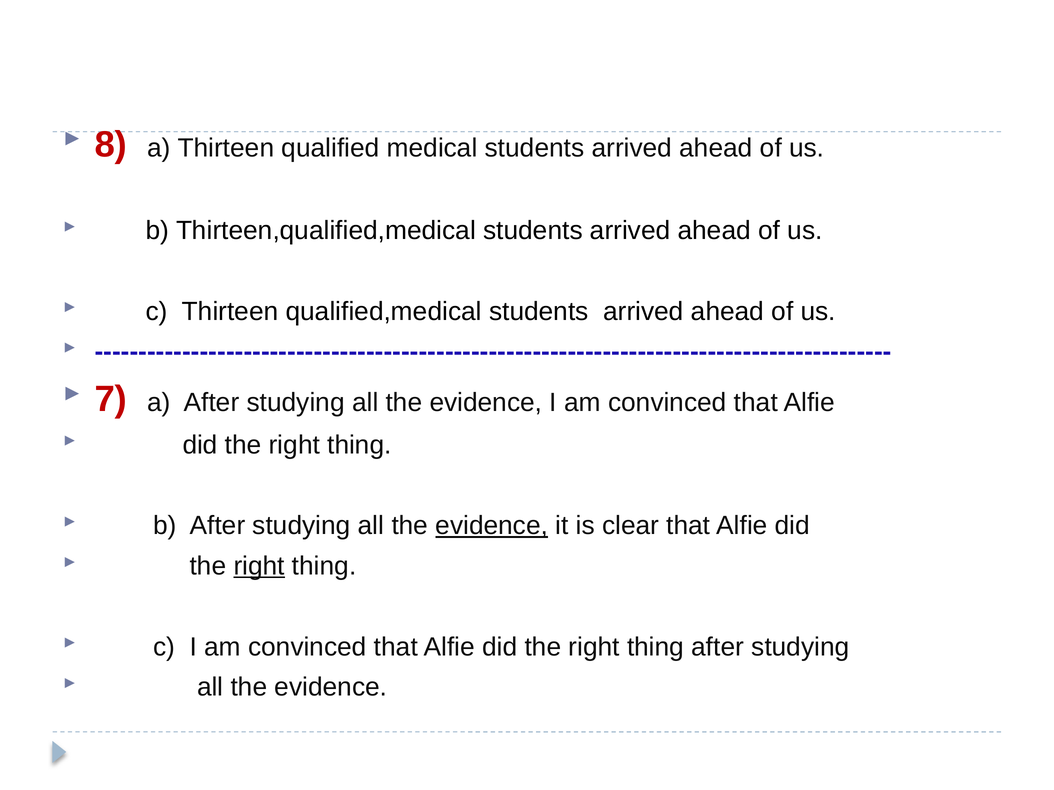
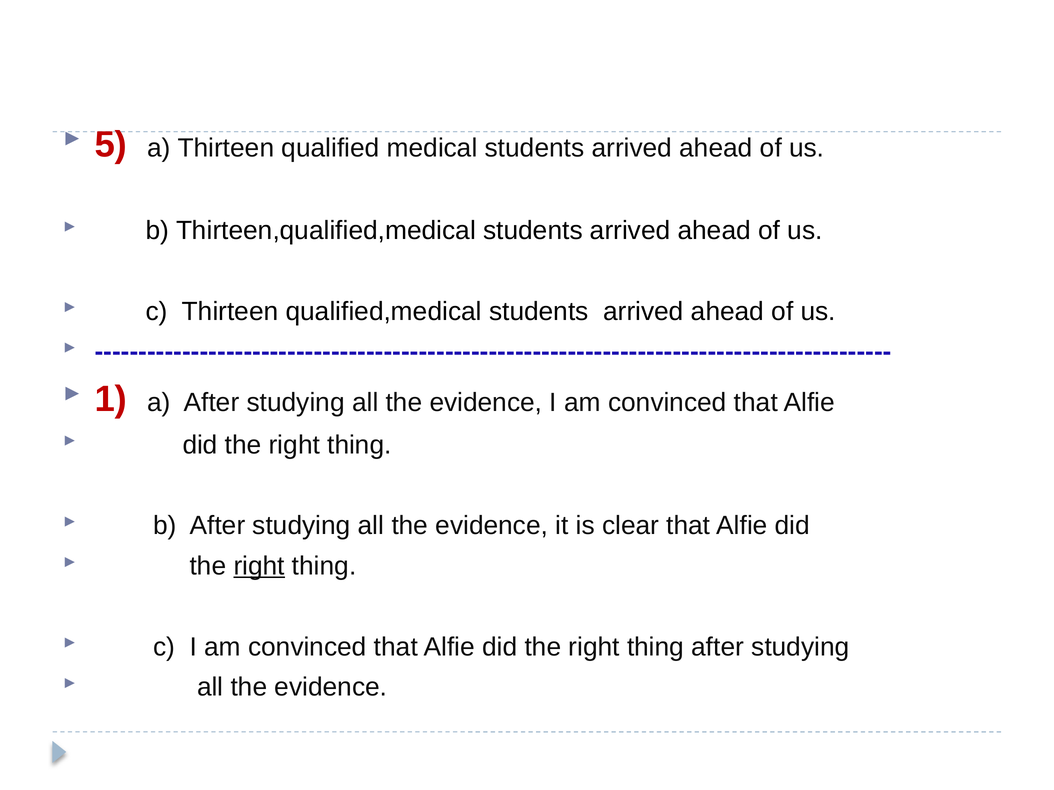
8: 8 -> 5
7: 7 -> 1
evidence at (492, 526) underline: present -> none
